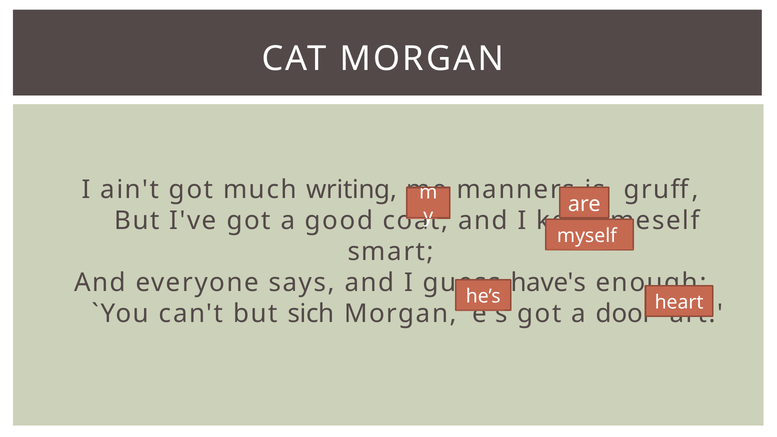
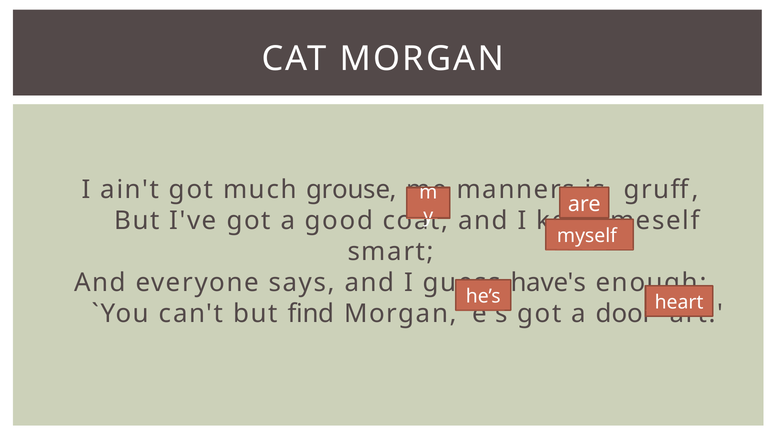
writing: writing -> grouse
sich: sich -> find
